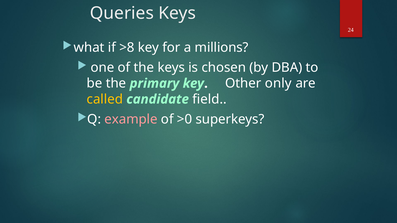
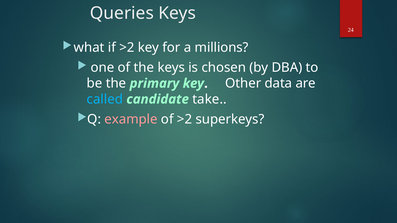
if >8: >8 -> >2
only: only -> data
called colour: yellow -> light blue
field: field -> take
of >0: >0 -> >2
